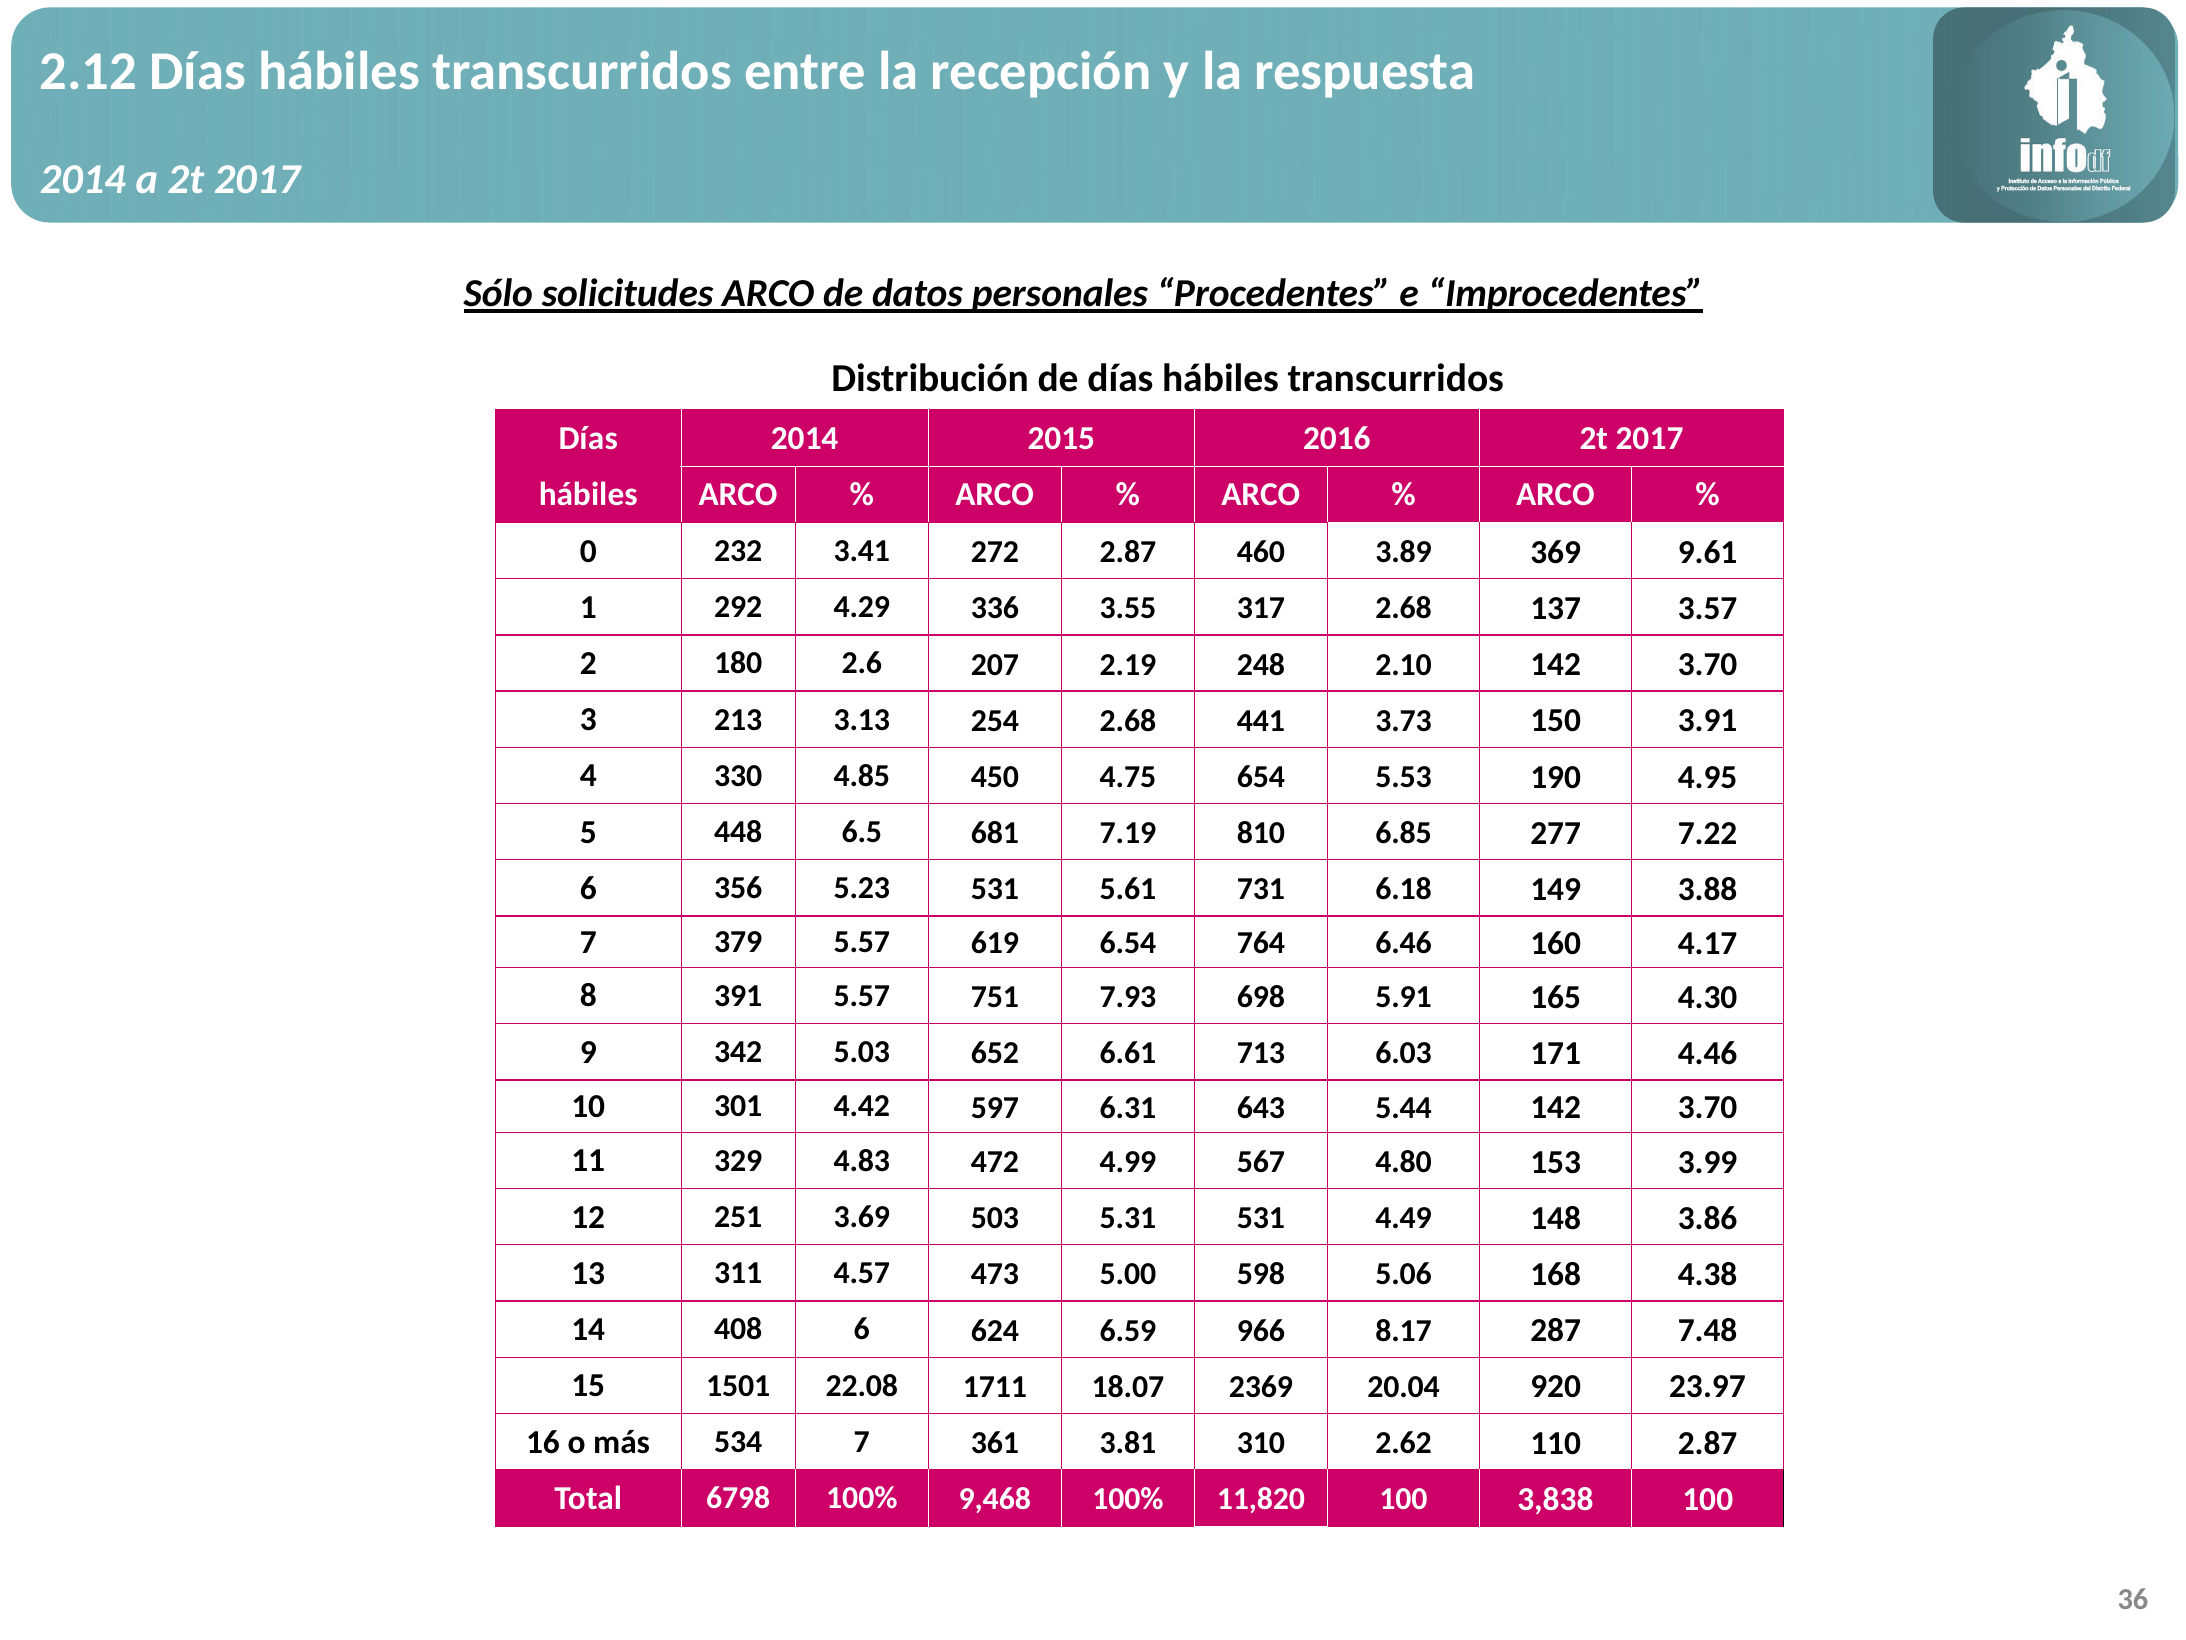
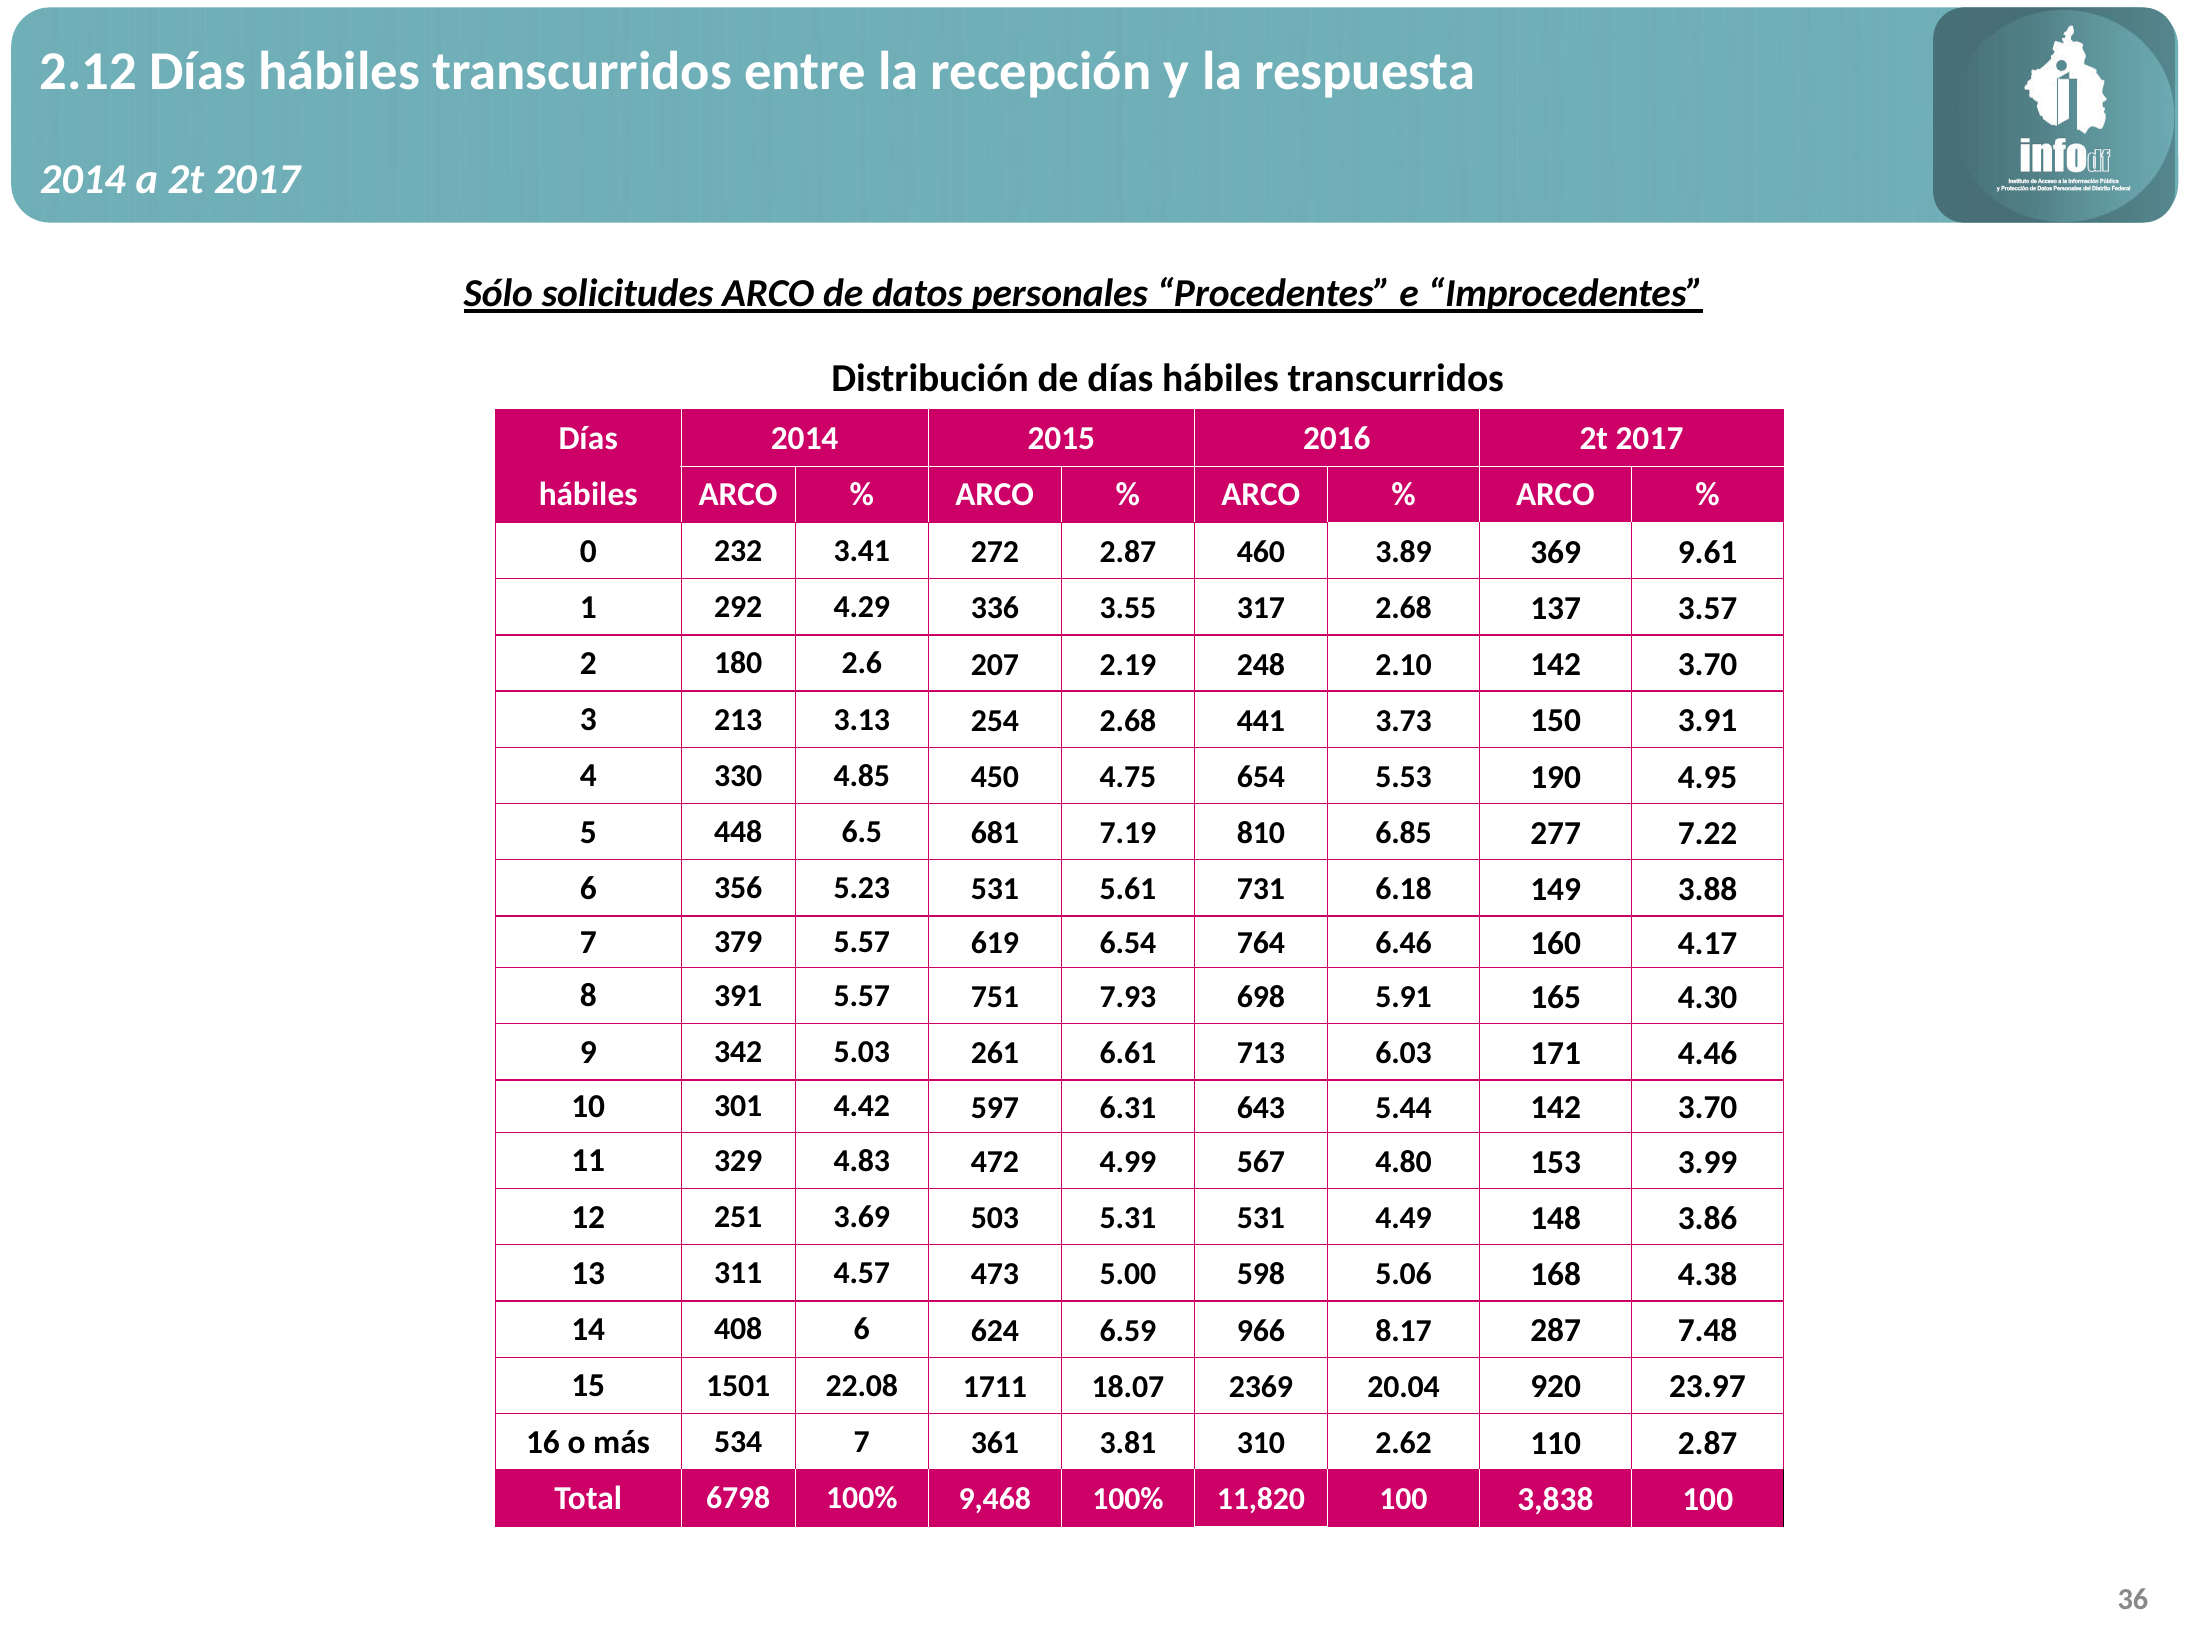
652: 652 -> 261
